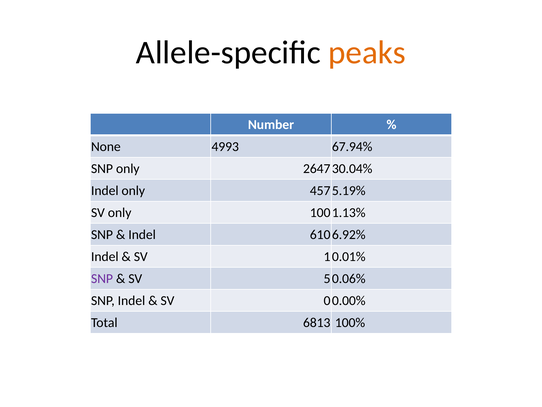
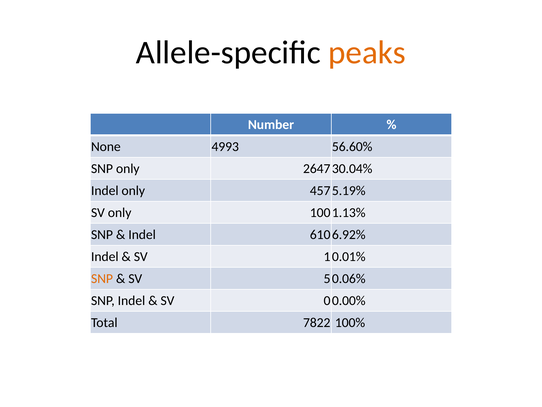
67.94%: 67.94% -> 56.60%
SNP at (102, 278) colour: purple -> orange
6813: 6813 -> 7822
